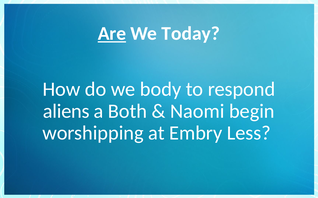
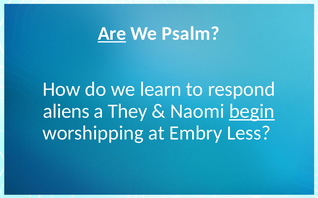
Today: Today -> Psalm
body: body -> learn
Both: Both -> They
begin underline: none -> present
